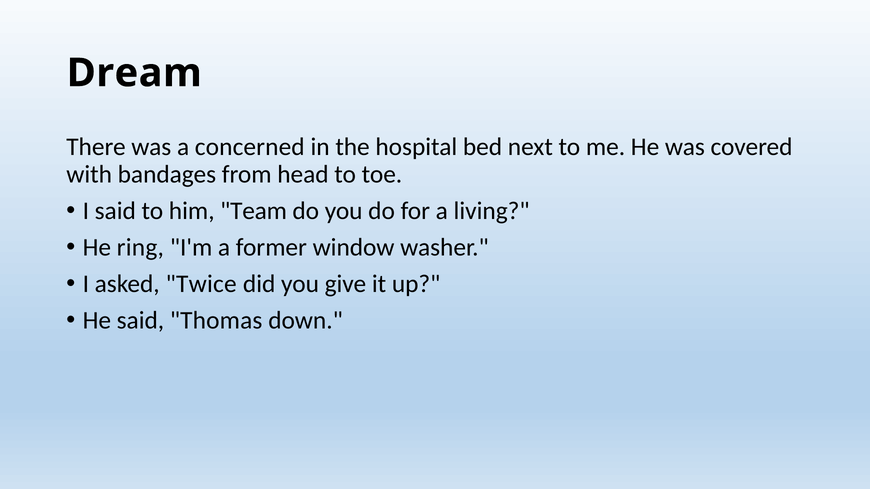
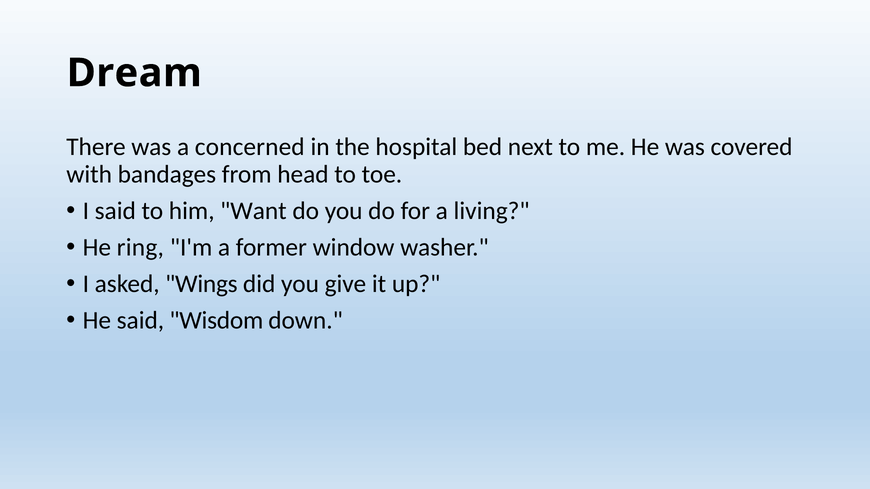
Team: Team -> Want
Twice: Twice -> Wings
Thomas: Thomas -> Wisdom
